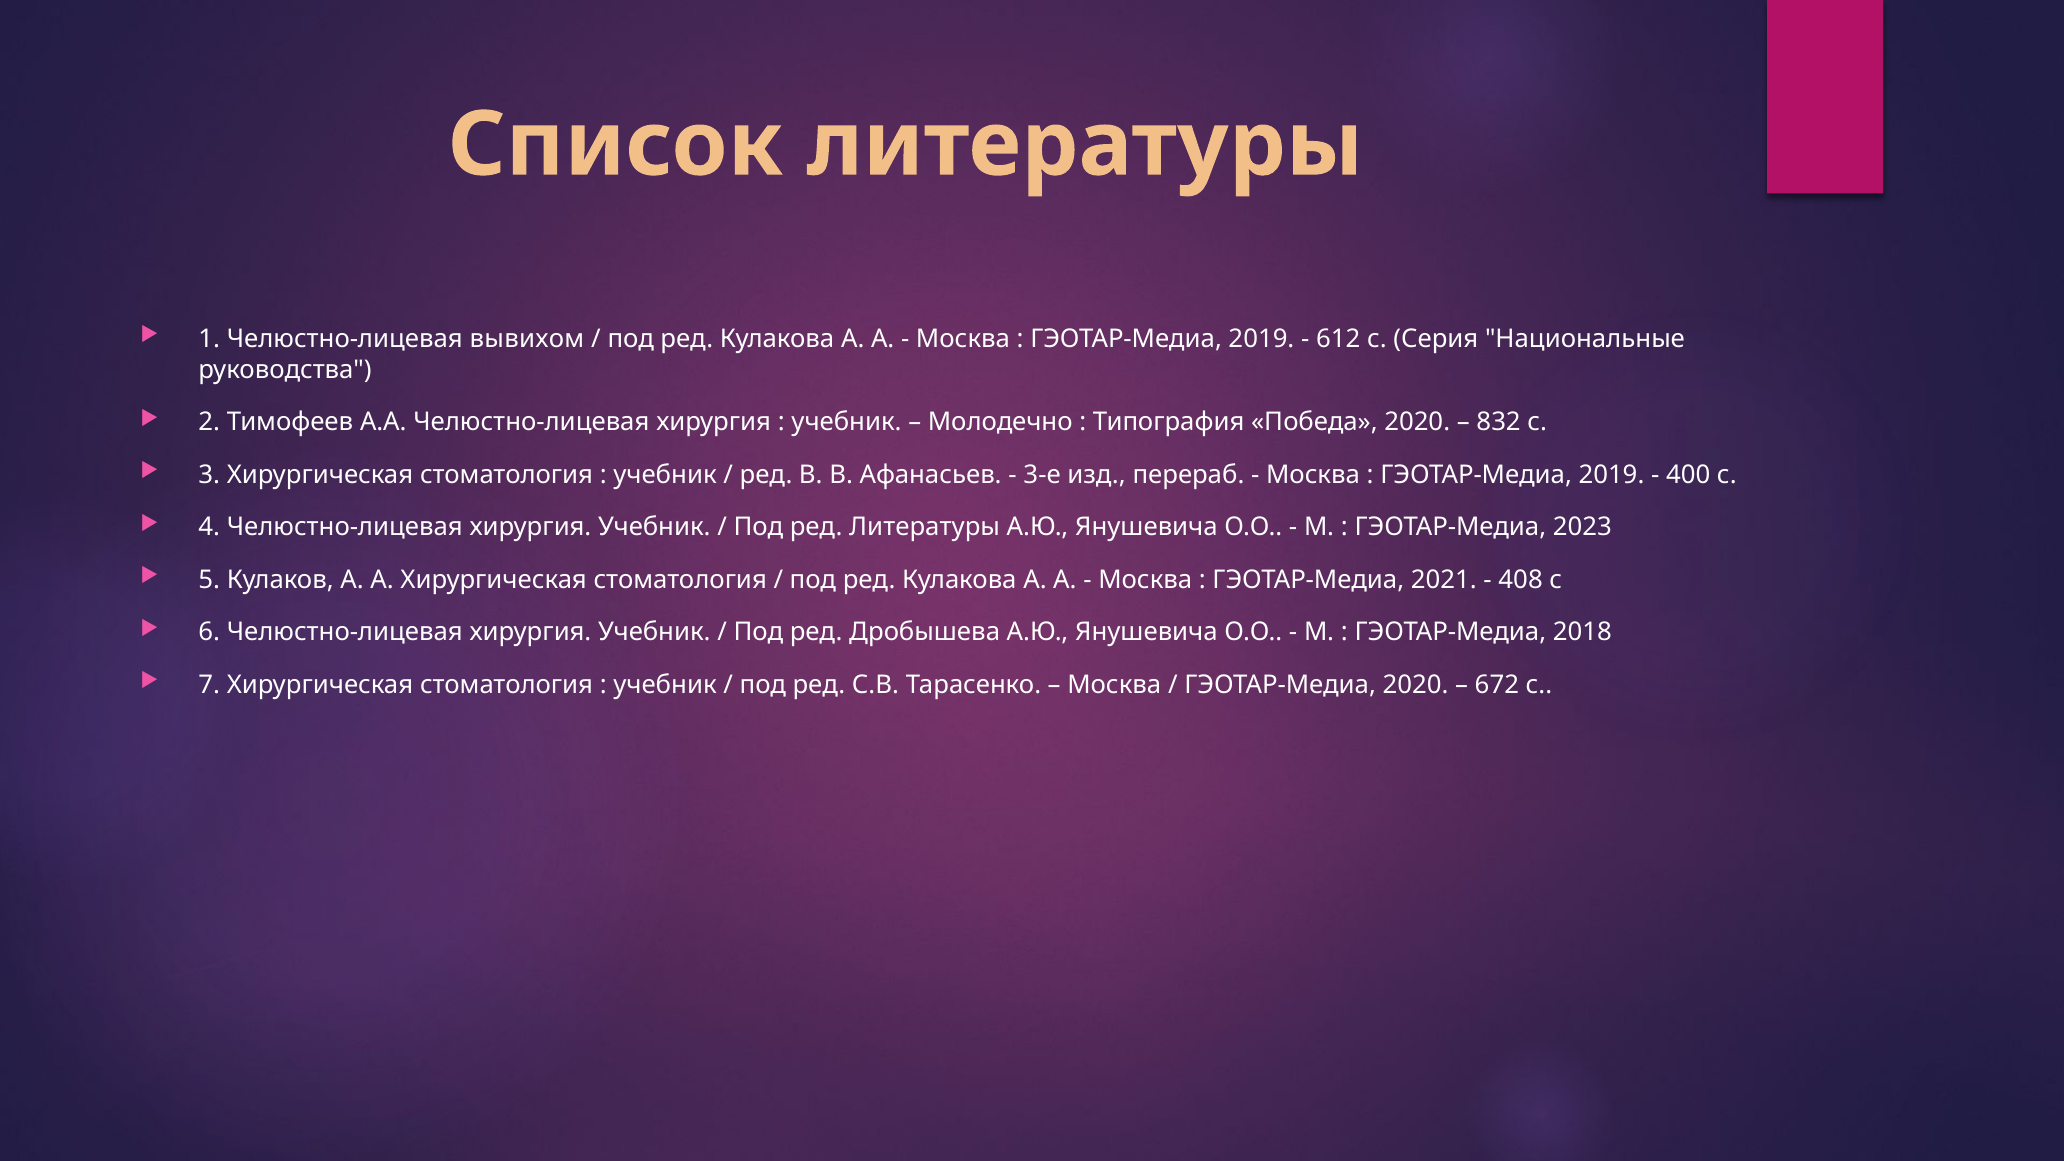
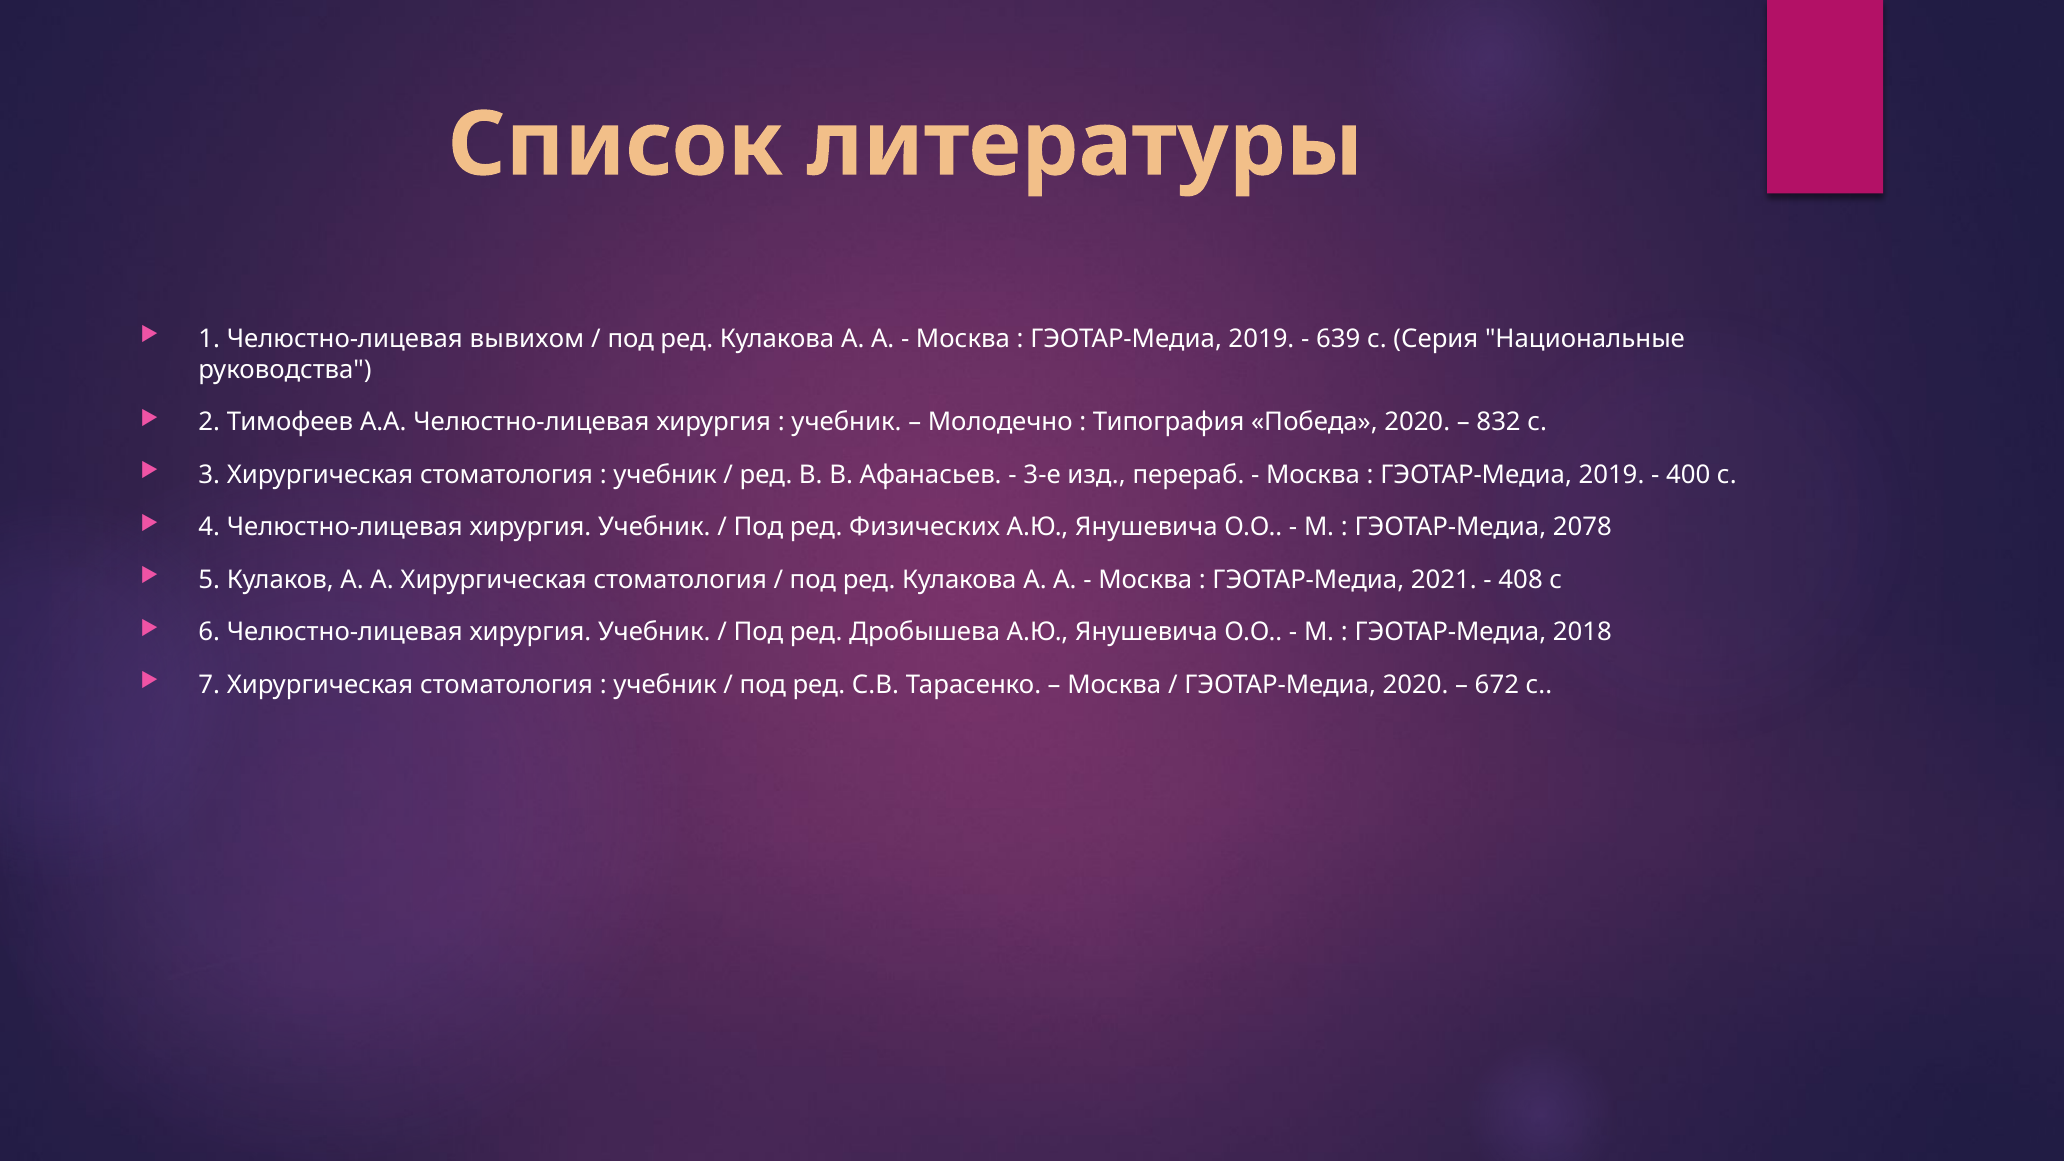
612: 612 -> 639
ред Литературы: Литературы -> Физических
2023: 2023 -> 2078
